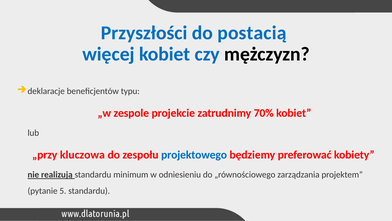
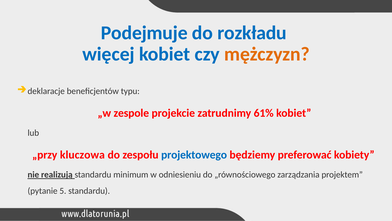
Przyszłości: Przyszłości -> Podejmuje
postacią: postacią -> rozkładu
mężczyzn colour: black -> orange
70%: 70% -> 61%
